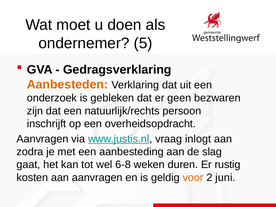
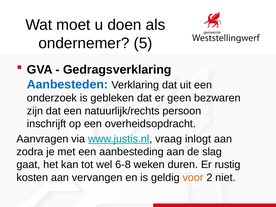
Aanbesteden colour: orange -> blue
aan aanvragen: aanvragen -> vervangen
juni: juni -> niet
